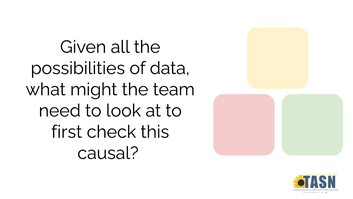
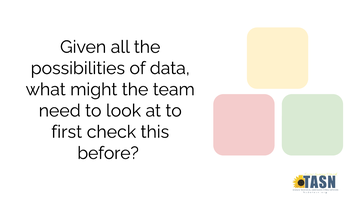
causal: causal -> before
